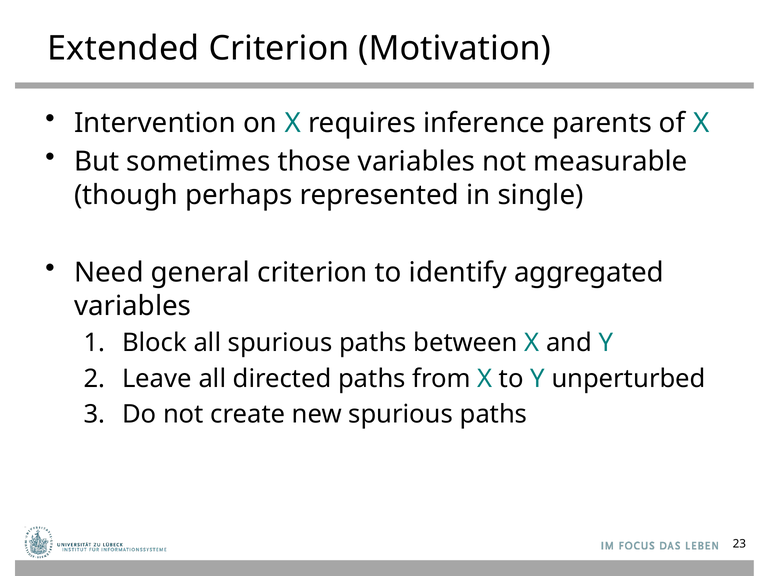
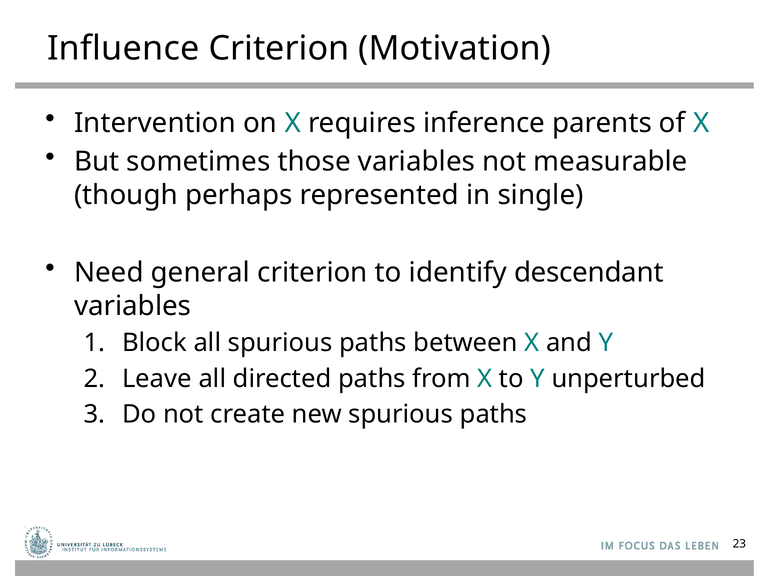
Extended: Extended -> Influence
aggregated: aggregated -> descendant
